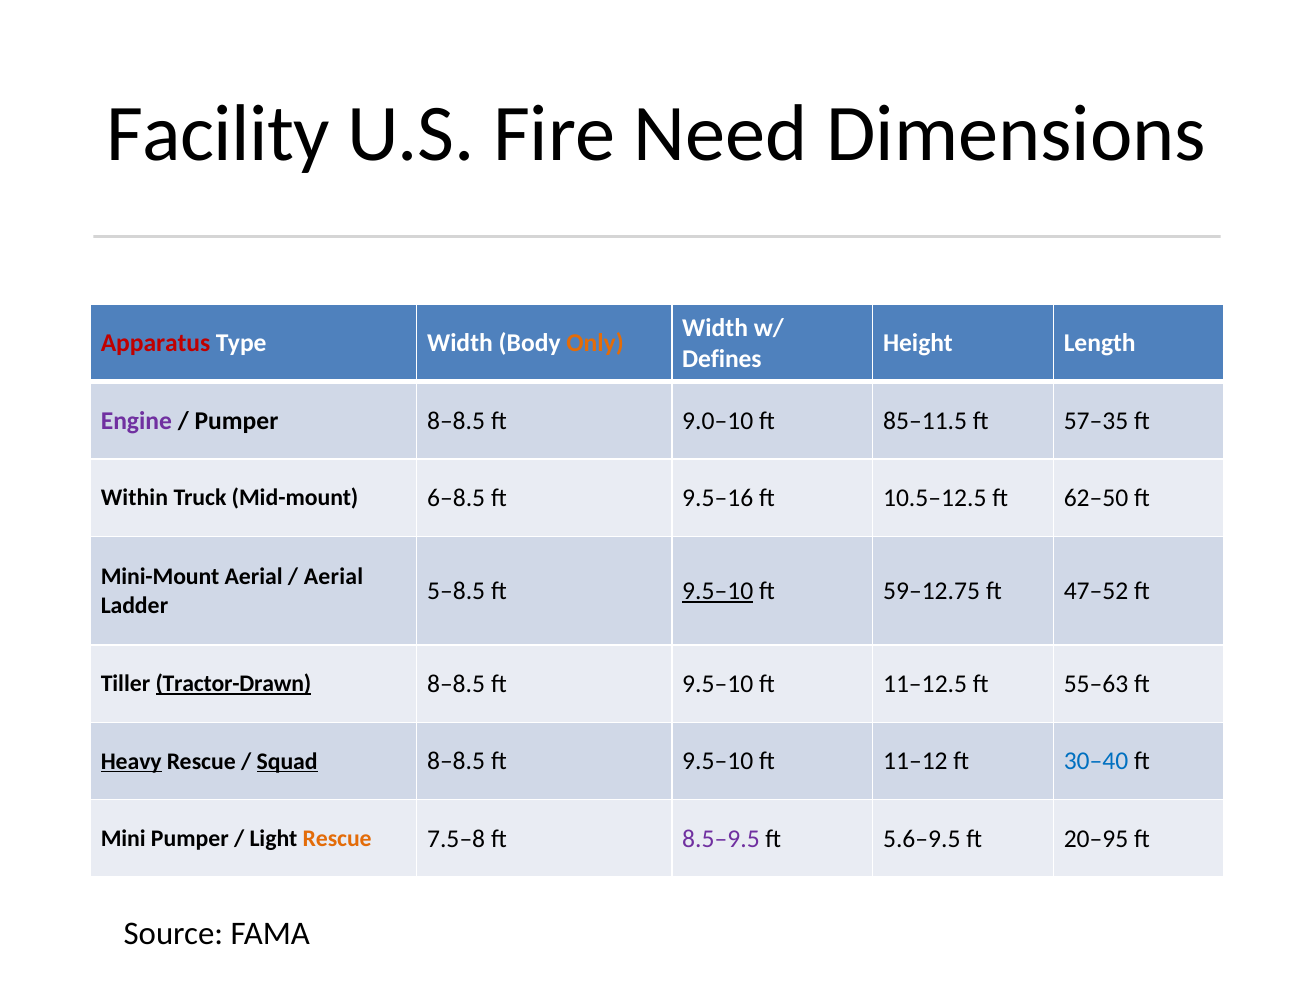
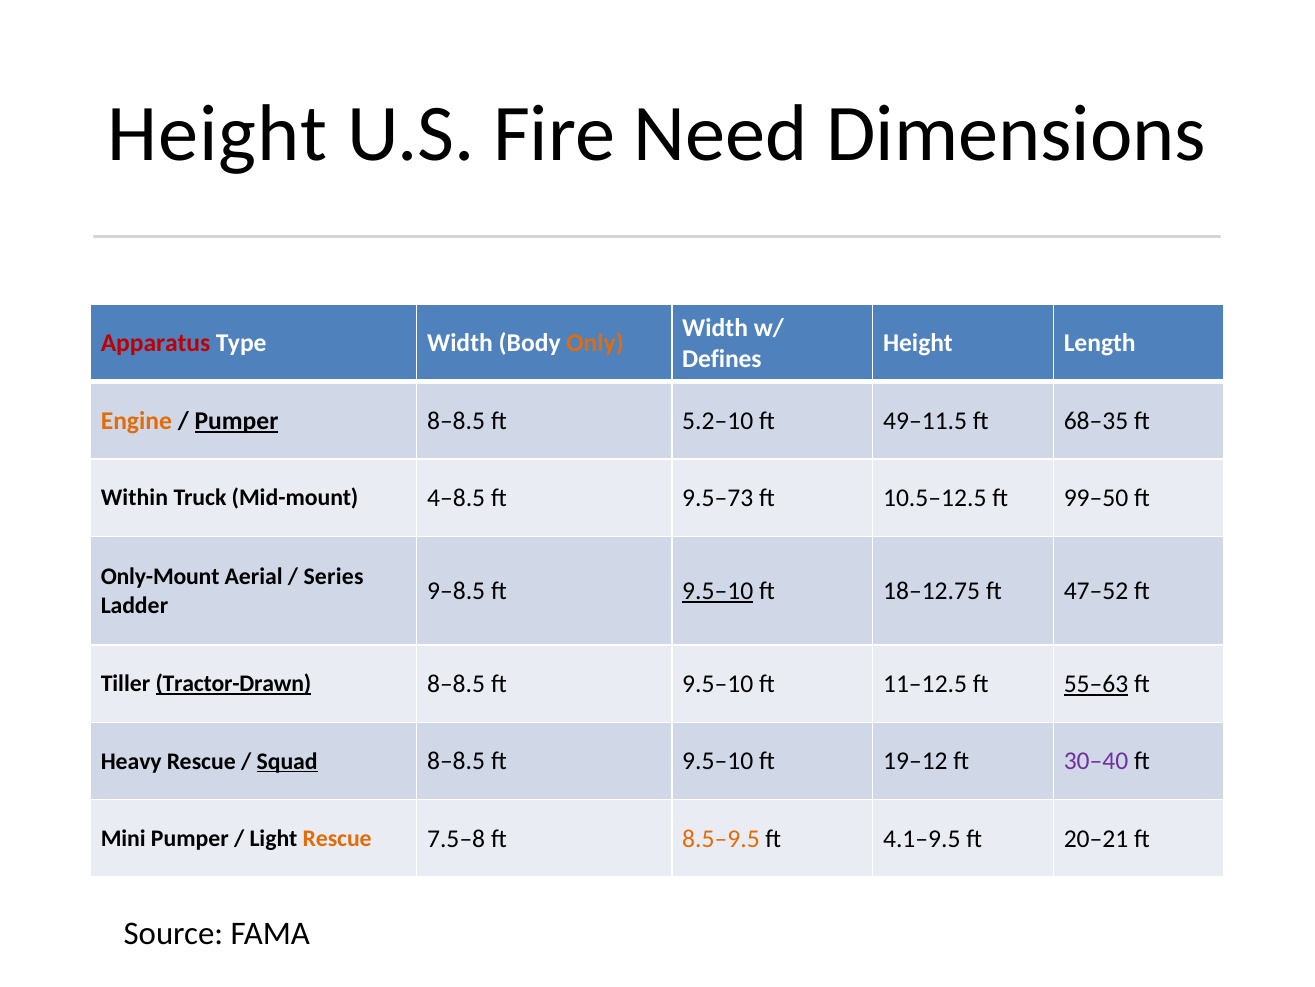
Facility at (218, 134): Facility -> Height
Engine colour: purple -> orange
Pumper at (236, 420) underline: none -> present
9.0–10: 9.0–10 -> 5.2–10
85–11.5: 85–11.5 -> 49–11.5
57–35: 57–35 -> 68–35
6–8.5: 6–8.5 -> 4–8.5
9.5–16: 9.5–16 -> 9.5–73
62–50: 62–50 -> 99–50
Mini-Mount: Mini-Mount -> Only-Mount
Aerial at (334, 576): Aerial -> Series
5–8.5: 5–8.5 -> 9–8.5
59–12.75: 59–12.75 -> 18–12.75
55–63 underline: none -> present
Heavy underline: present -> none
11–12: 11–12 -> 19–12
30–40 colour: blue -> purple
8.5–9.5 colour: purple -> orange
5.6–9.5: 5.6–9.5 -> 4.1–9.5
20–95: 20–95 -> 20–21
